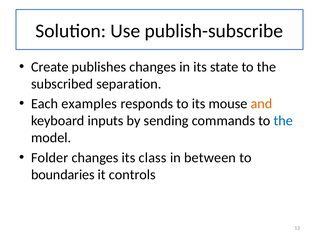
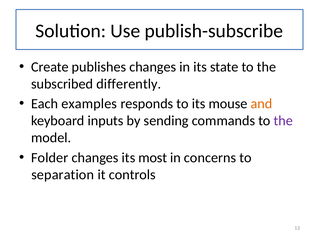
separation: separation -> differently
the at (283, 121) colour: blue -> purple
class: class -> most
between: between -> concerns
boundaries: boundaries -> separation
